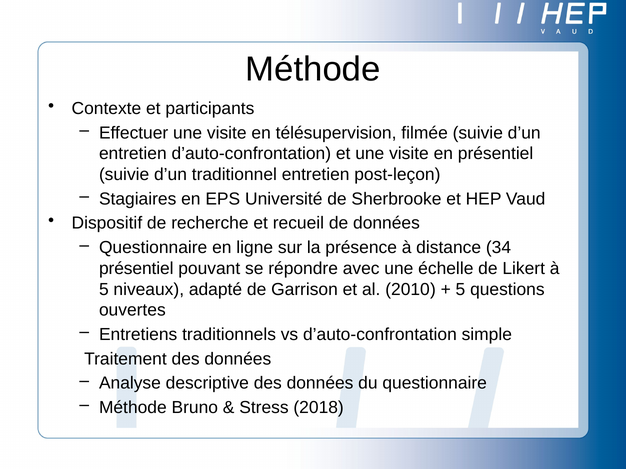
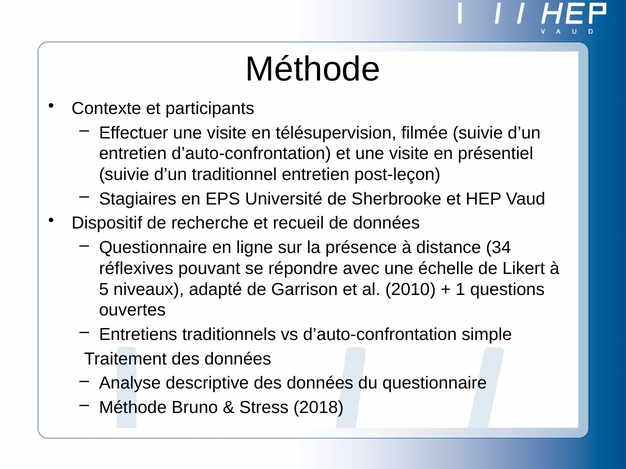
présentiel at (136, 269): présentiel -> réflexives
5 at (460, 290): 5 -> 1
